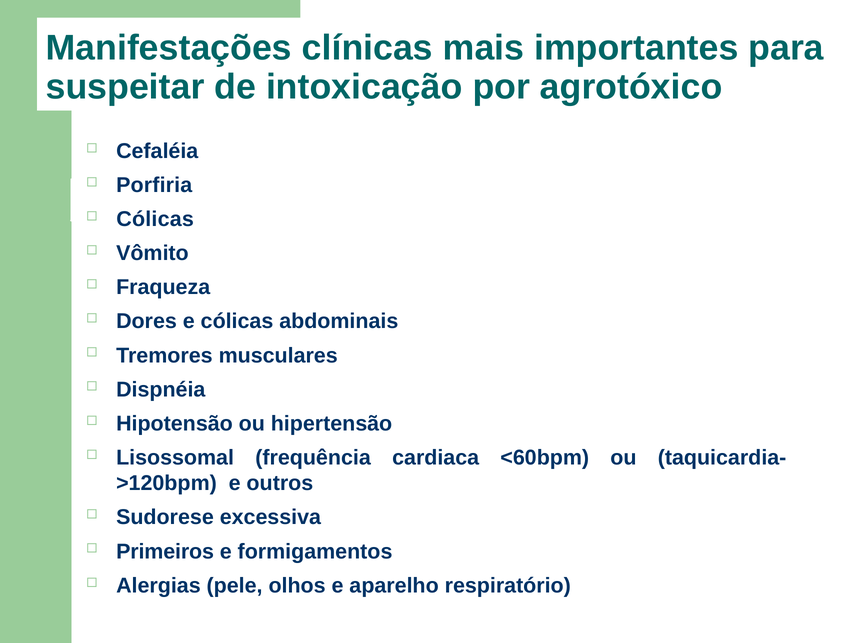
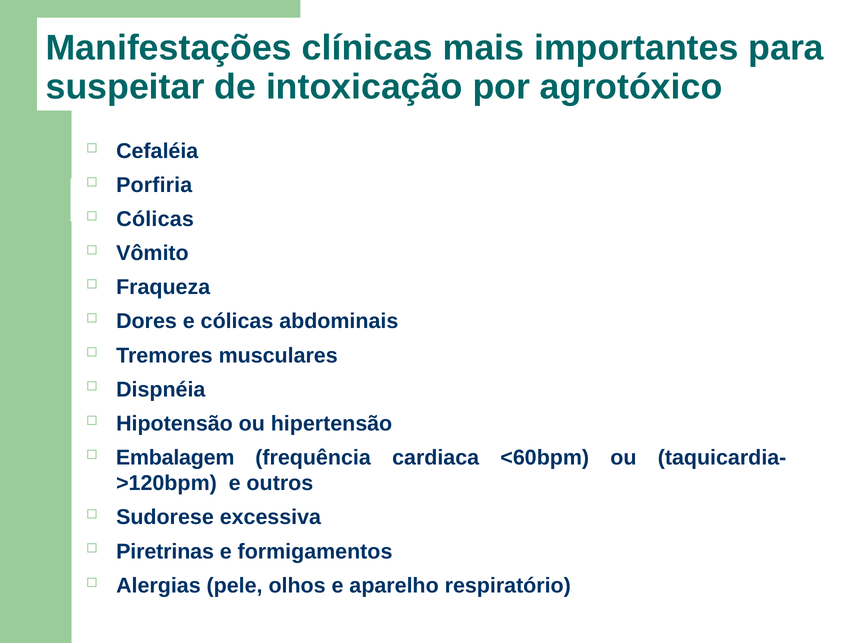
Lisossomal: Lisossomal -> Embalagem
Primeiros: Primeiros -> Piretrinas
